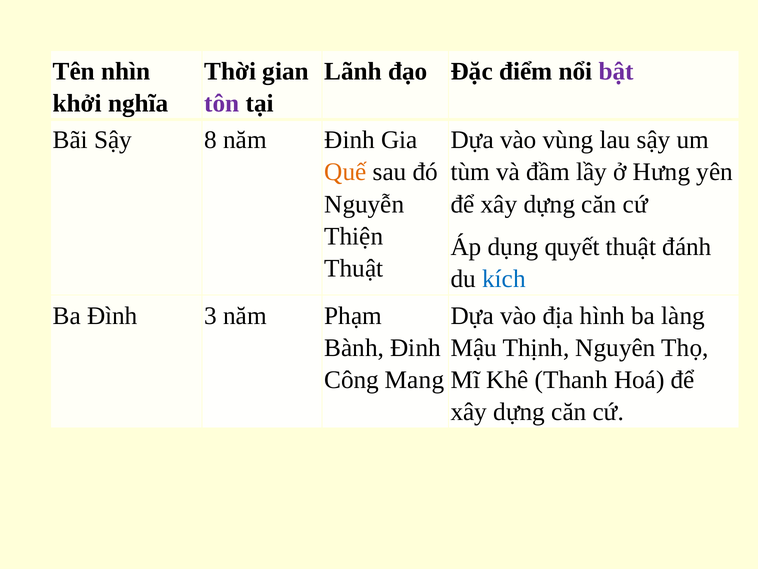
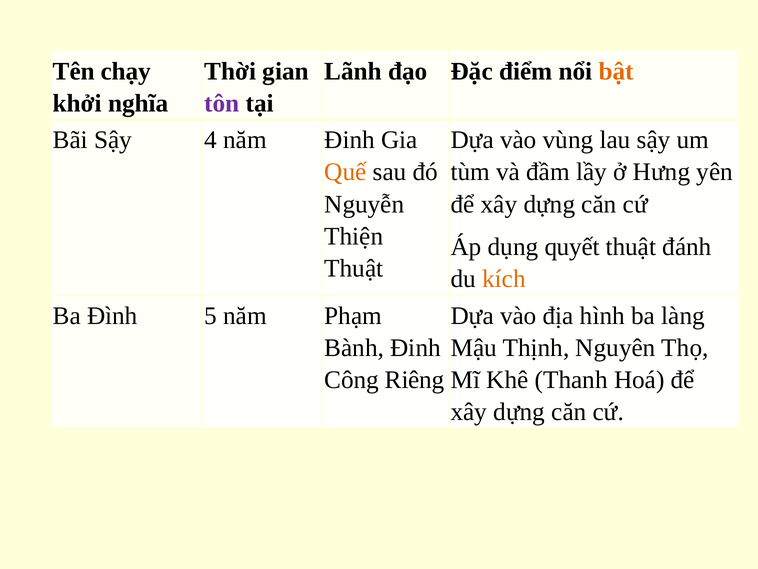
nhìn: nhìn -> chạy
bật colour: purple -> orange
8: 8 -> 4
kích colour: blue -> orange
3: 3 -> 5
Mang: Mang -> Riêng
